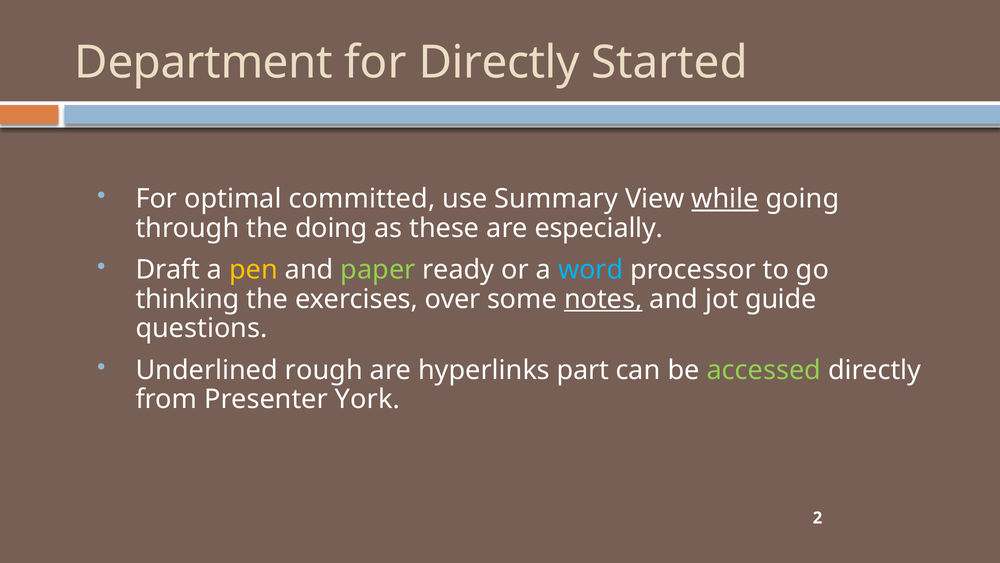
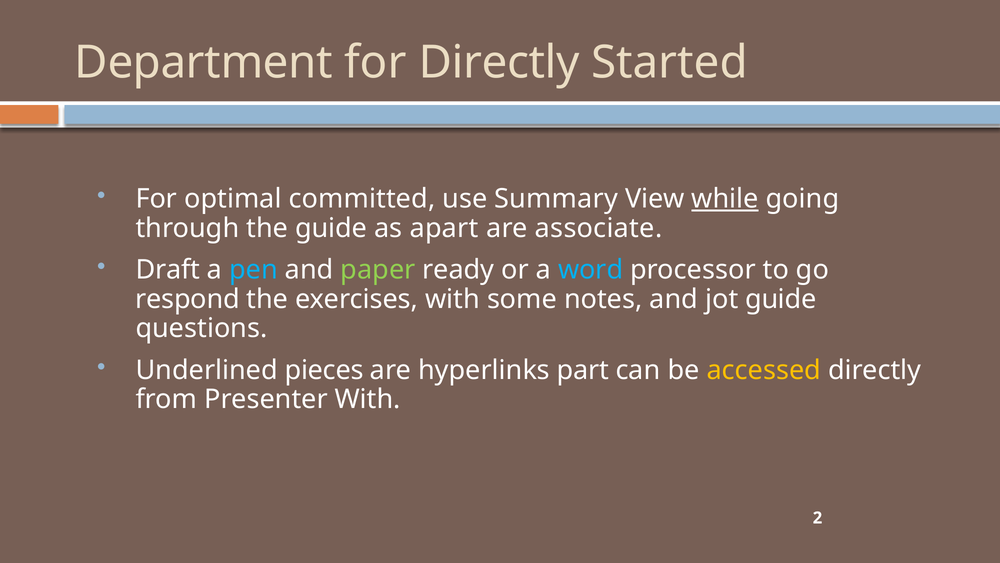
the doing: doing -> guide
these: these -> apart
especially: especially -> associate
pen colour: yellow -> light blue
thinking: thinking -> respond
exercises over: over -> with
notes underline: present -> none
rough: rough -> pieces
accessed colour: light green -> yellow
Presenter York: York -> With
